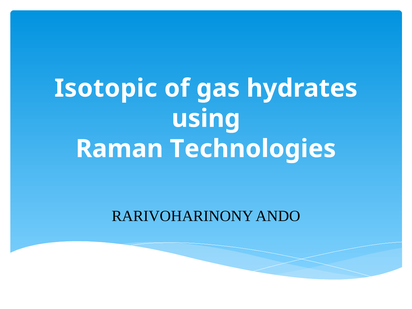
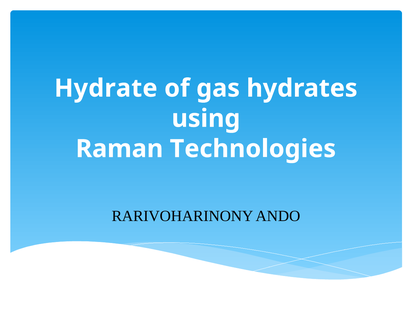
Isotopic: Isotopic -> Hydrate
